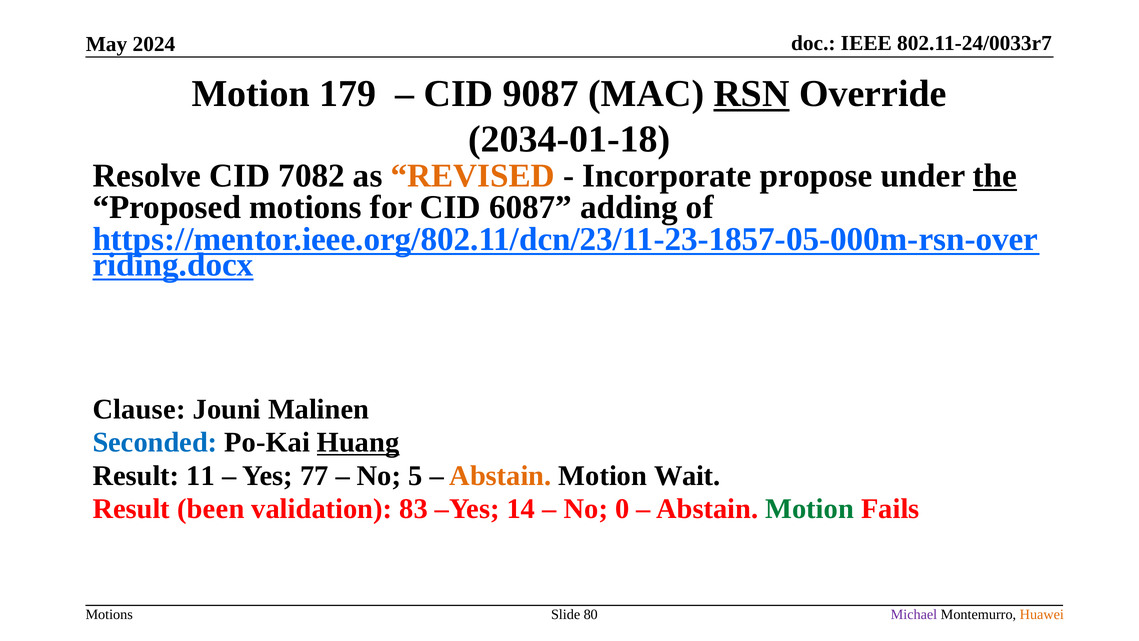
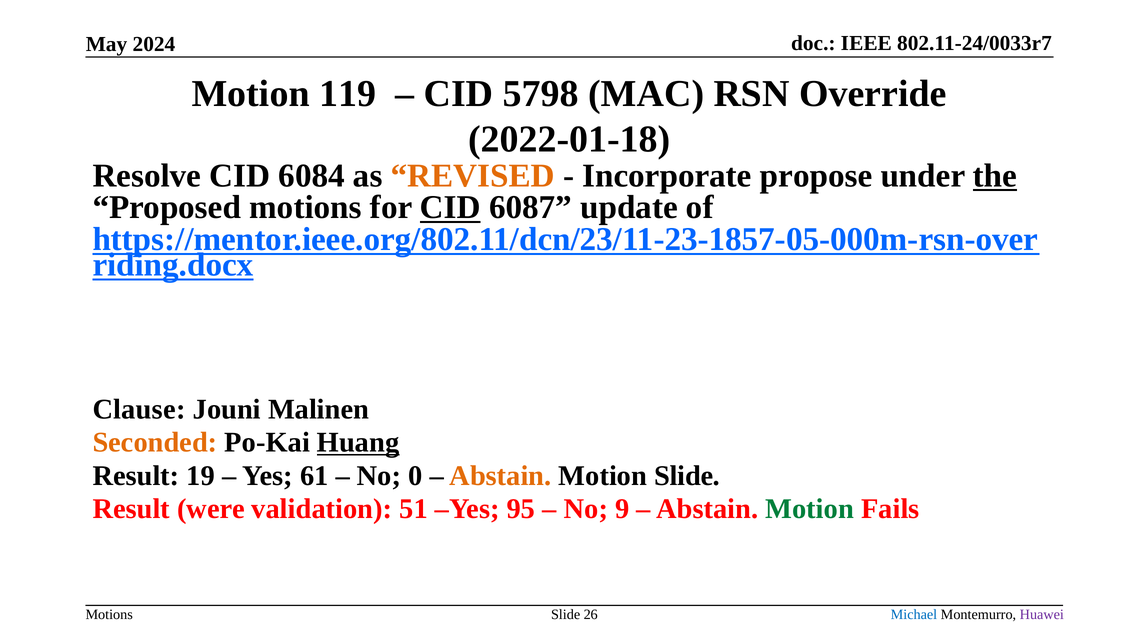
179: 179 -> 119
9087: 9087 -> 5798
RSN underline: present -> none
2034-01-18: 2034-01-18 -> 2022-01-18
7082: 7082 -> 6084
CID at (450, 207) underline: none -> present
adding: adding -> update
Seconded colour: blue -> orange
11: 11 -> 19
77: 77 -> 61
5: 5 -> 0
Motion Wait: Wait -> Slide
been: been -> were
83: 83 -> 51
14: 14 -> 95
0: 0 -> 9
80: 80 -> 26
Michael colour: purple -> blue
Huawei colour: orange -> purple
